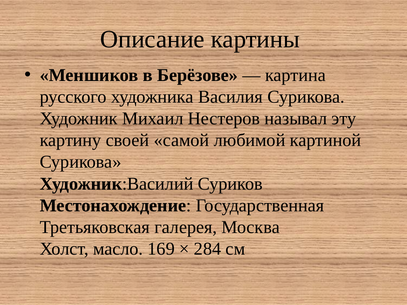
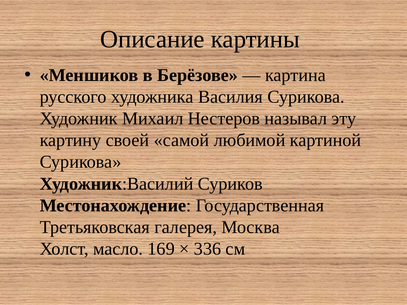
284: 284 -> 336
